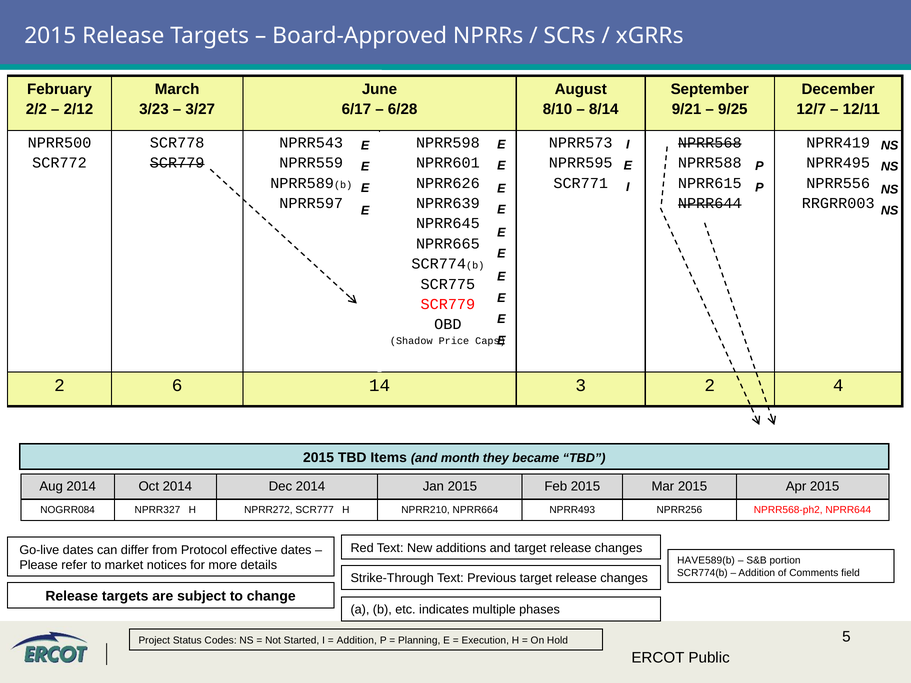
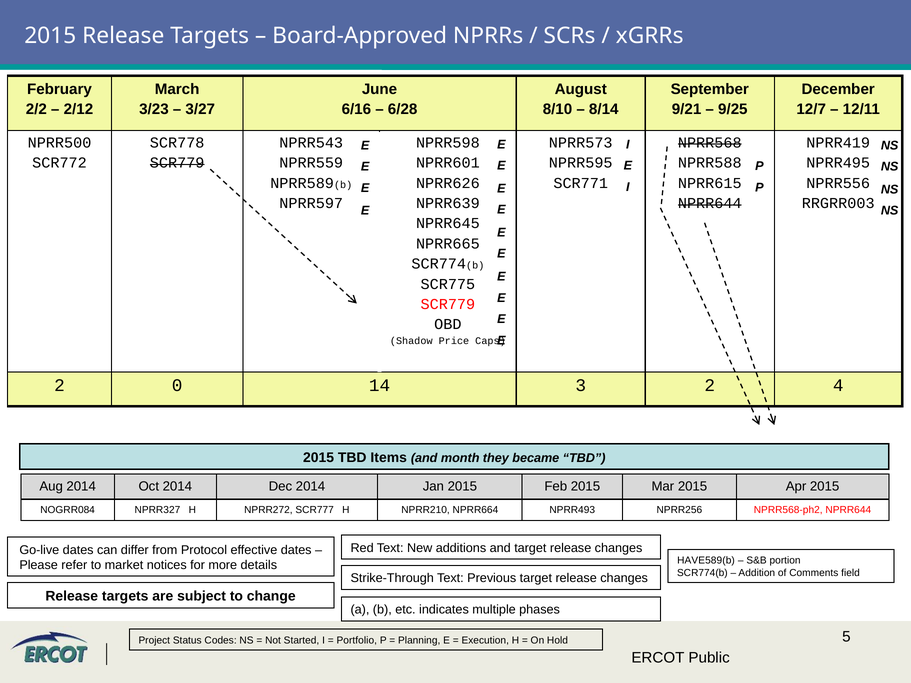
6/17: 6/17 -> 6/16
6: 6 -> 0
Addition at (357, 641): Addition -> Portfolio
